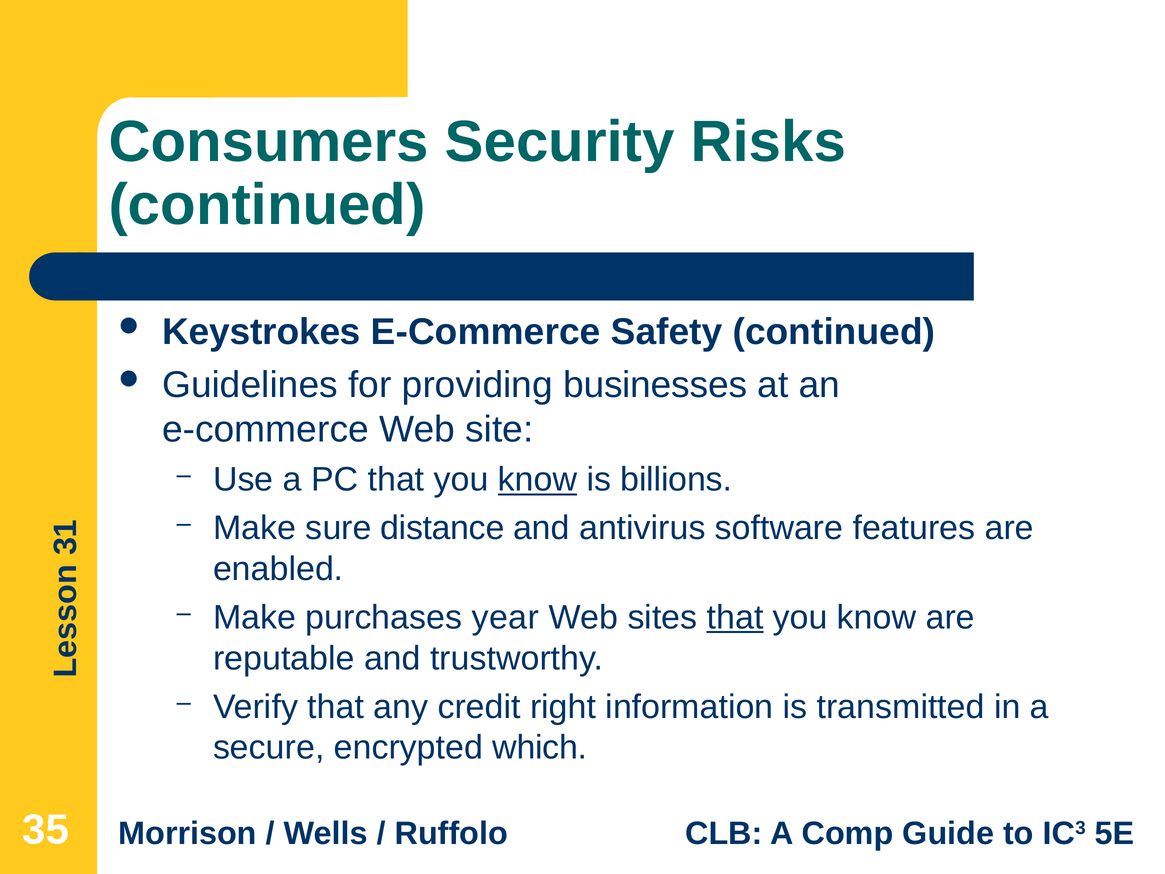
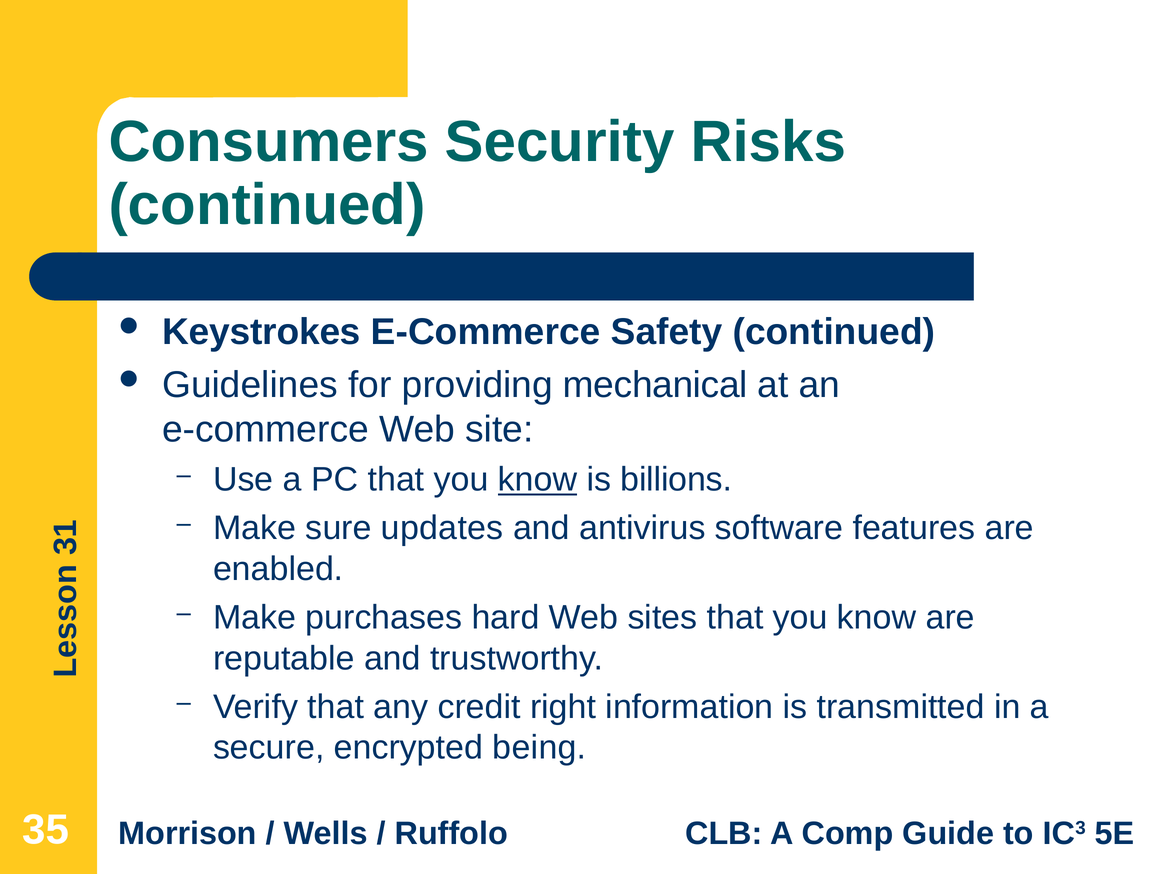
businesses: businesses -> mechanical
distance: distance -> updates
year: year -> hard
that at (735, 617) underline: present -> none
which: which -> being
